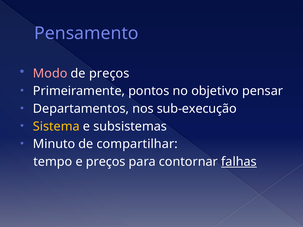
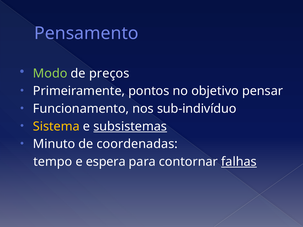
Modo colour: pink -> light green
Departamentos: Departamentos -> Funcionamento
sub-execução: sub-execução -> sub-indivíduo
subsistemas underline: none -> present
compartilhar: compartilhar -> coordenadas
e preços: preços -> espera
